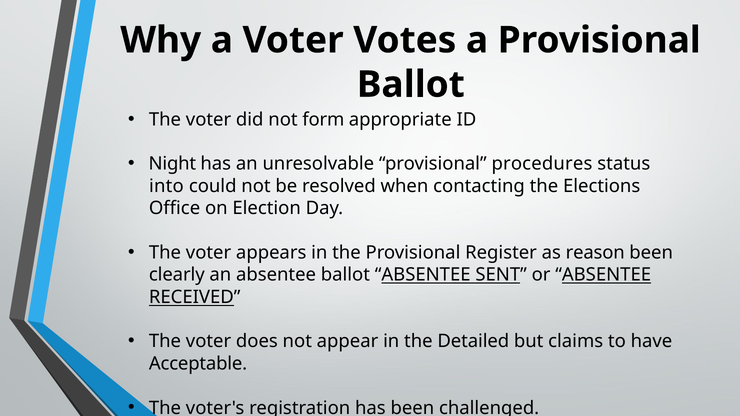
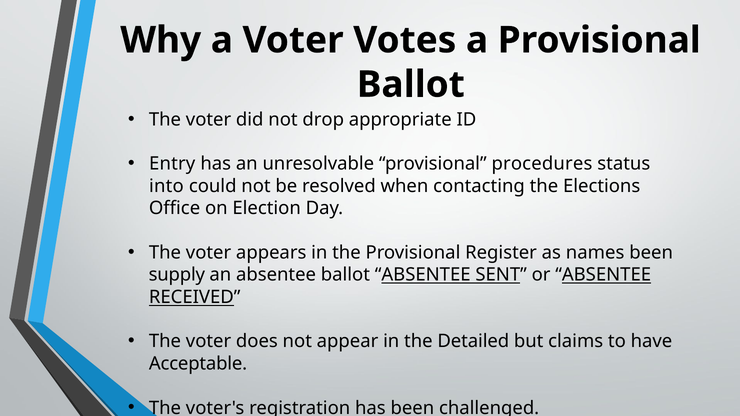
form: form -> drop
Night: Night -> Entry
reason: reason -> names
clearly: clearly -> supply
